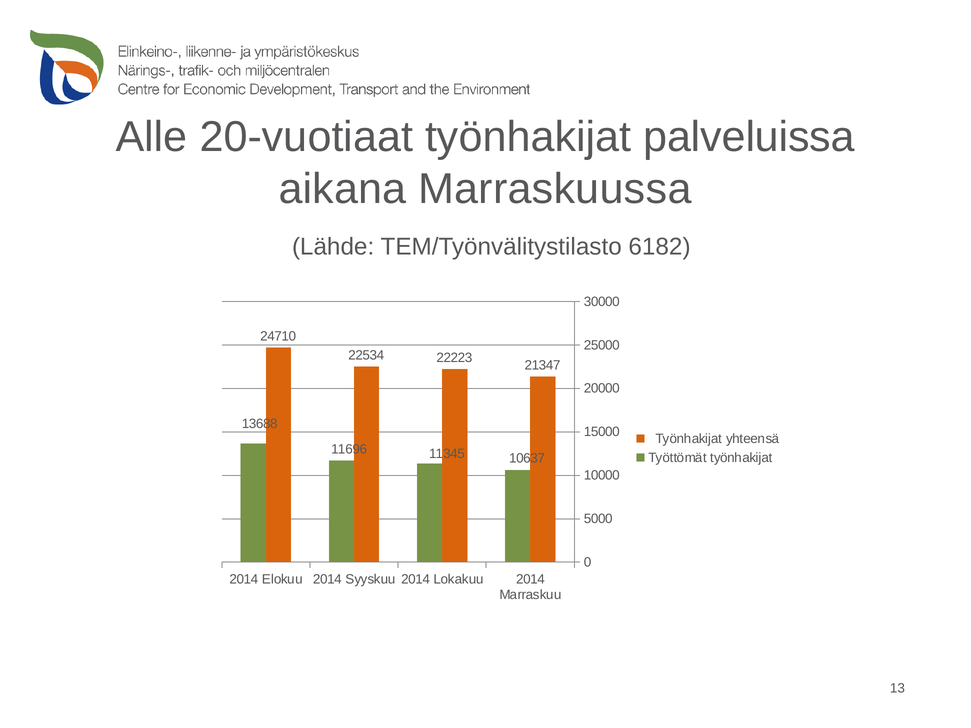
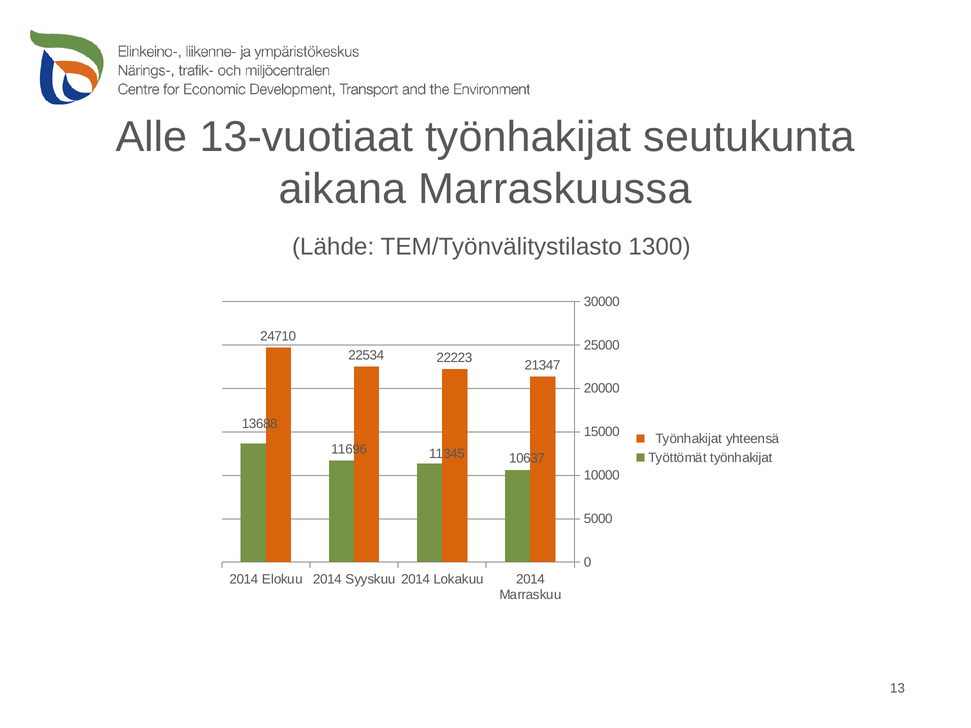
20-vuotiaat: 20-vuotiaat -> 13-vuotiaat
palveluissa: palveluissa -> seutukunta
6182: 6182 -> 1300
